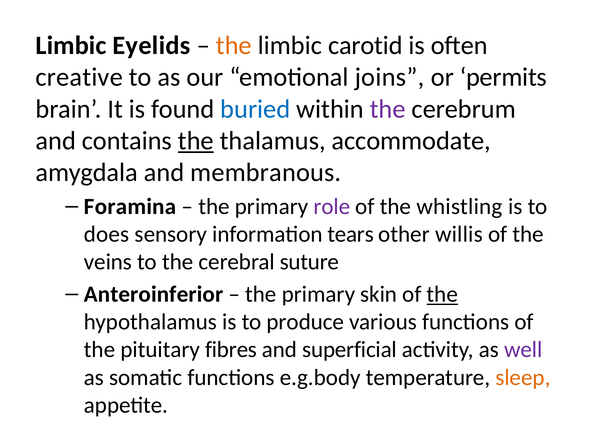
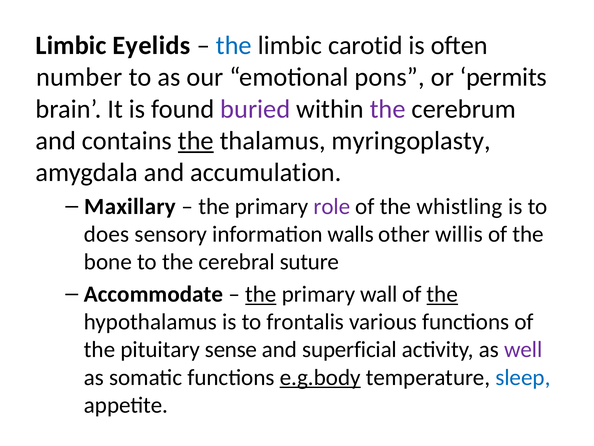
the at (234, 45) colour: orange -> blue
creative: creative -> number
joins: joins -> pons
buried colour: blue -> purple
accommodate: accommodate -> myringoplasty
membranous: membranous -> accumulation
Foramina: Foramina -> Maxillary
tears: tears -> walls
veins: veins -> bone
Anteroinferior: Anteroinferior -> Accommodate
the at (261, 294) underline: none -> present
skin: skin -> wall
produce: produce -> frontalis
fibres: fibres -> sense
e.g.body underline: none -> present
sleep colour: orange -> blue
